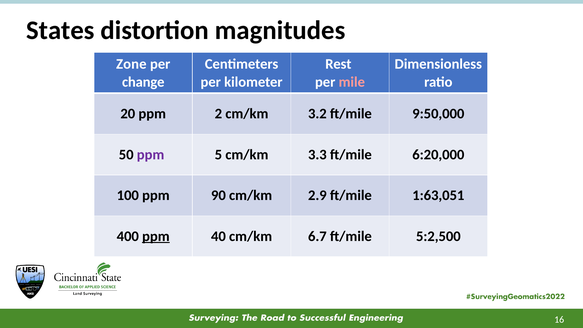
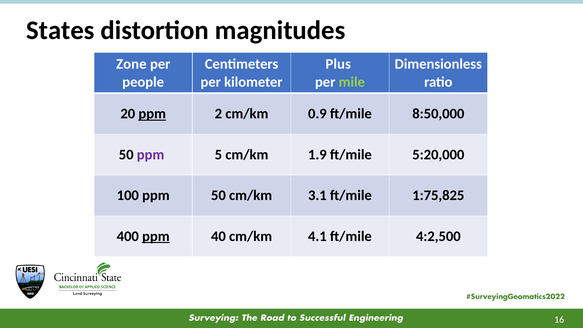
Rest: Rest -> Plus
change: change -> people
mile colour: pink -> light green
ppm at (152, 114) underline: none -> present
3.2: 3.2 -> 0.9
9:50,000: 9:50,000 -> 8:50,000
3.3: 3.3 -> 1.9
6:20,000: 6:20,000 -> 5:20,000
ppm 90: 90 -> 50
2.9: 2.9 -> 3.1
1:63,051: 1:63,051 -> 1:75,825
6.7: 6.7 -> 4.1
5:2,500: 5:2,500 -> 4:2,500
